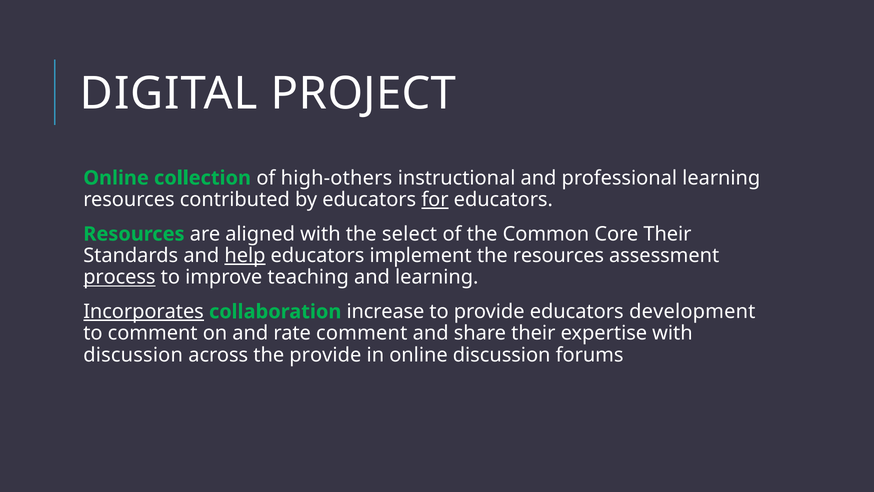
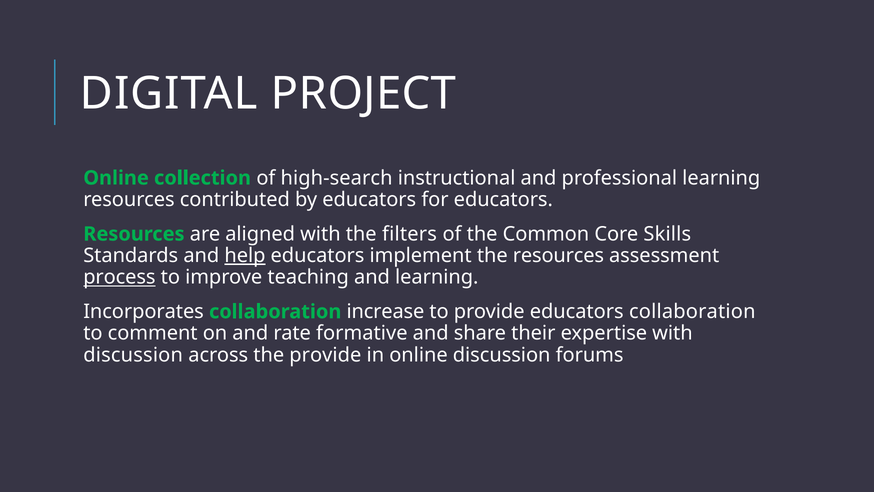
high-others: high-others -> high-search
for underline: present -> none
select: select -> filters
Core Their: Their -> Skills
Incorporates underline: present -> none
educators development: development -> collaboration
rate comment: comment -> formative
